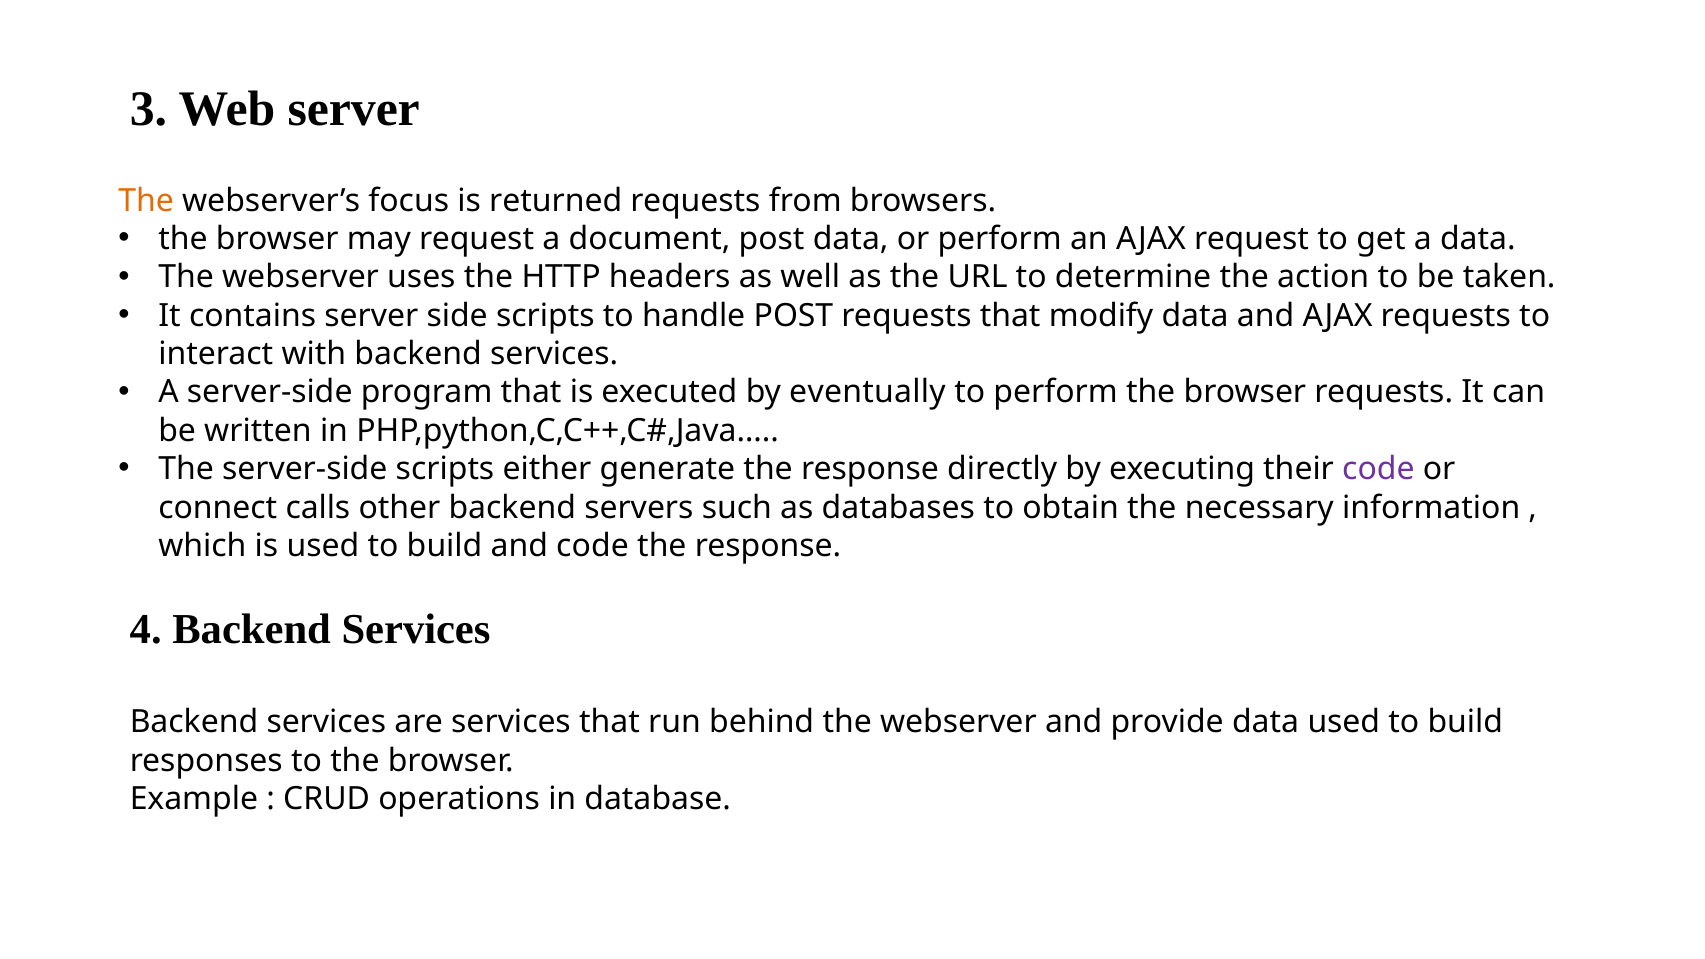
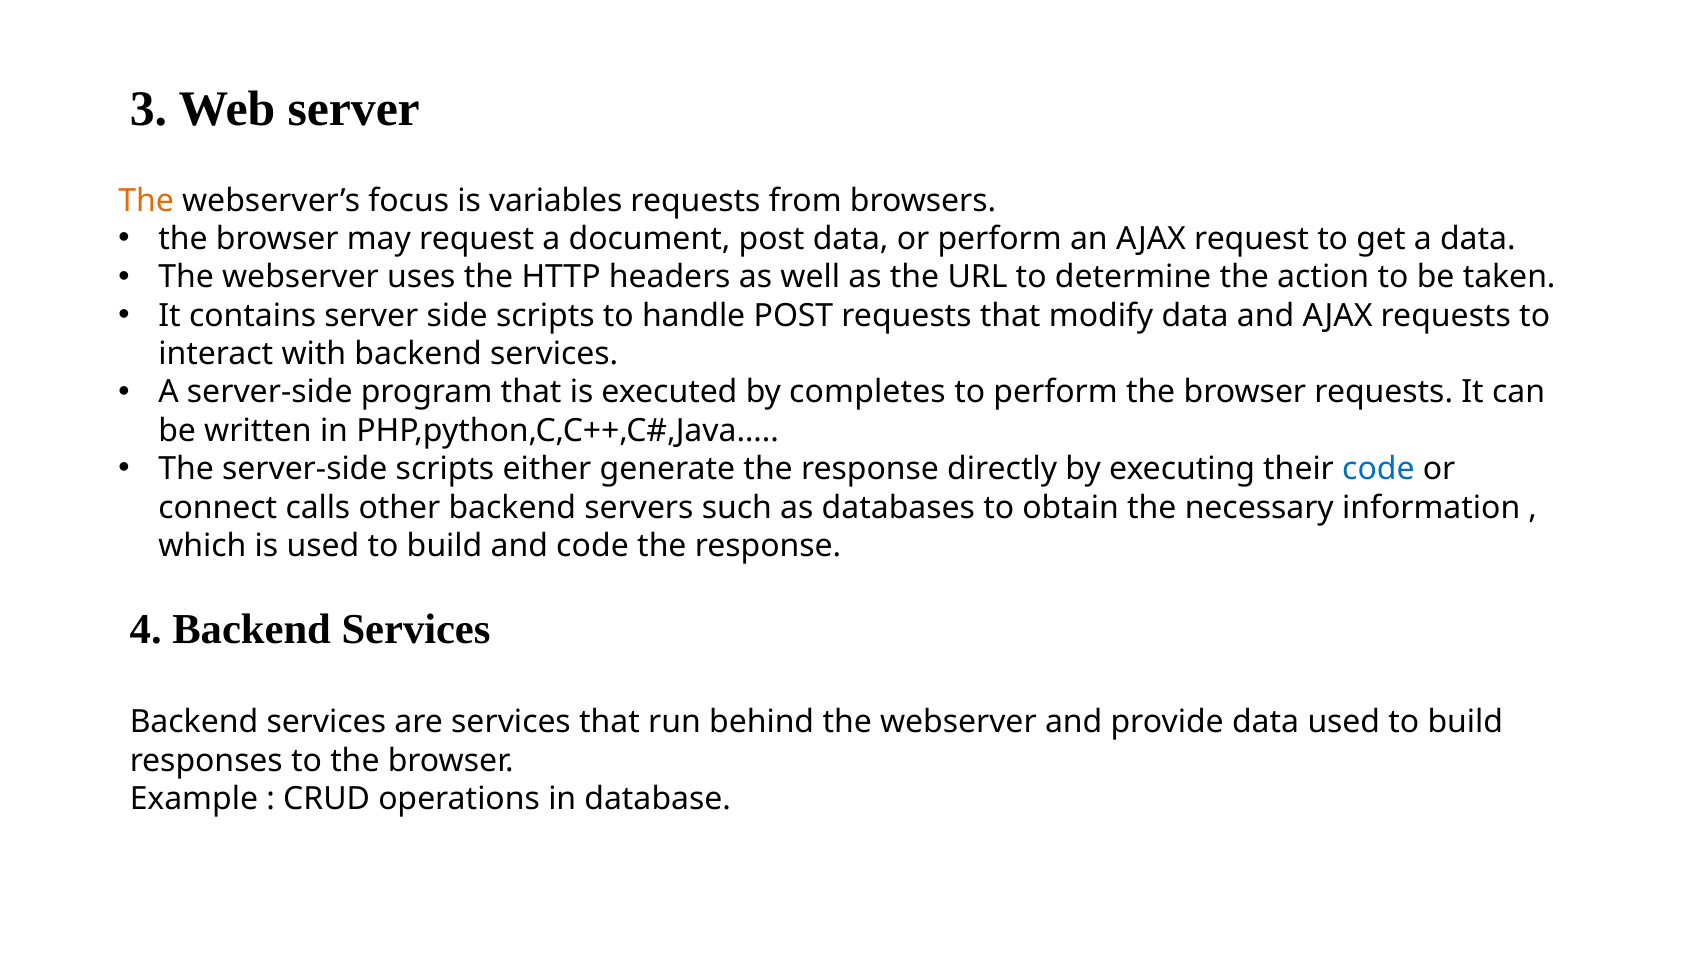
returned: returned -> variables
eventually: eventually -> completes
code at (1378, 469) colour: purple -> blue
